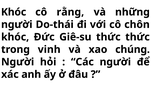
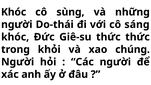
rằng: rằng -> sùng
chôn: chôn -> sáng
vinh: vinh -> khỏi
